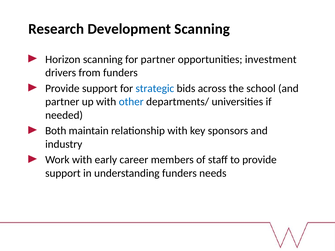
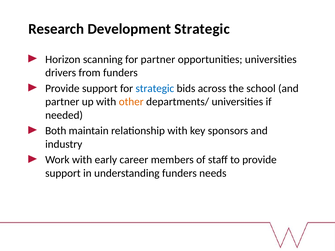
Development Scanning: Scanning -> Strategic
opportunities investment: investment -> universities
other colour: blue -> orange
